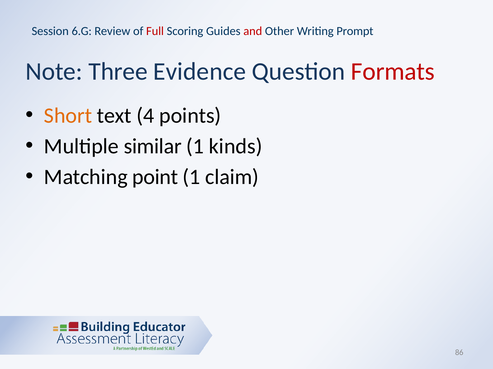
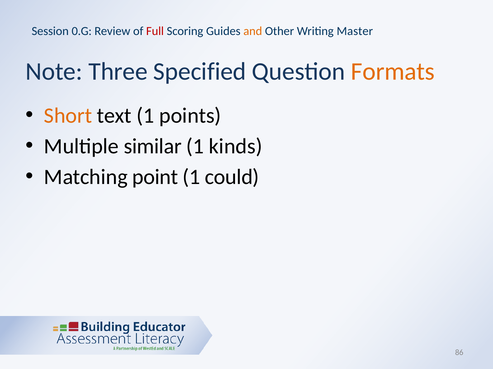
6.G: 6.G -> 0.G
and colour: red -> orange
Prompt: Prompt -> Master
Evidence: Evidence -> Specified
Formats colour: red -> orange
text 4: 4 -> 1
claim: claim -> could
